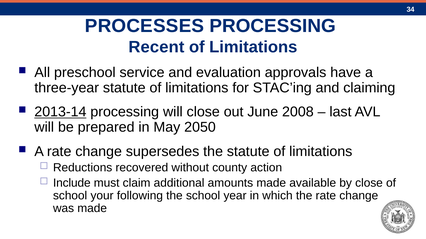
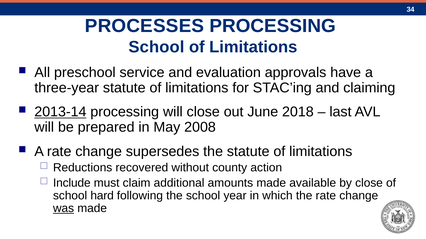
Recent at (156, 47): Recent -> School
2008: 2008 -> 2018
2050: 2050 -> 2008
your: your -> hard
was underline: none -> present
